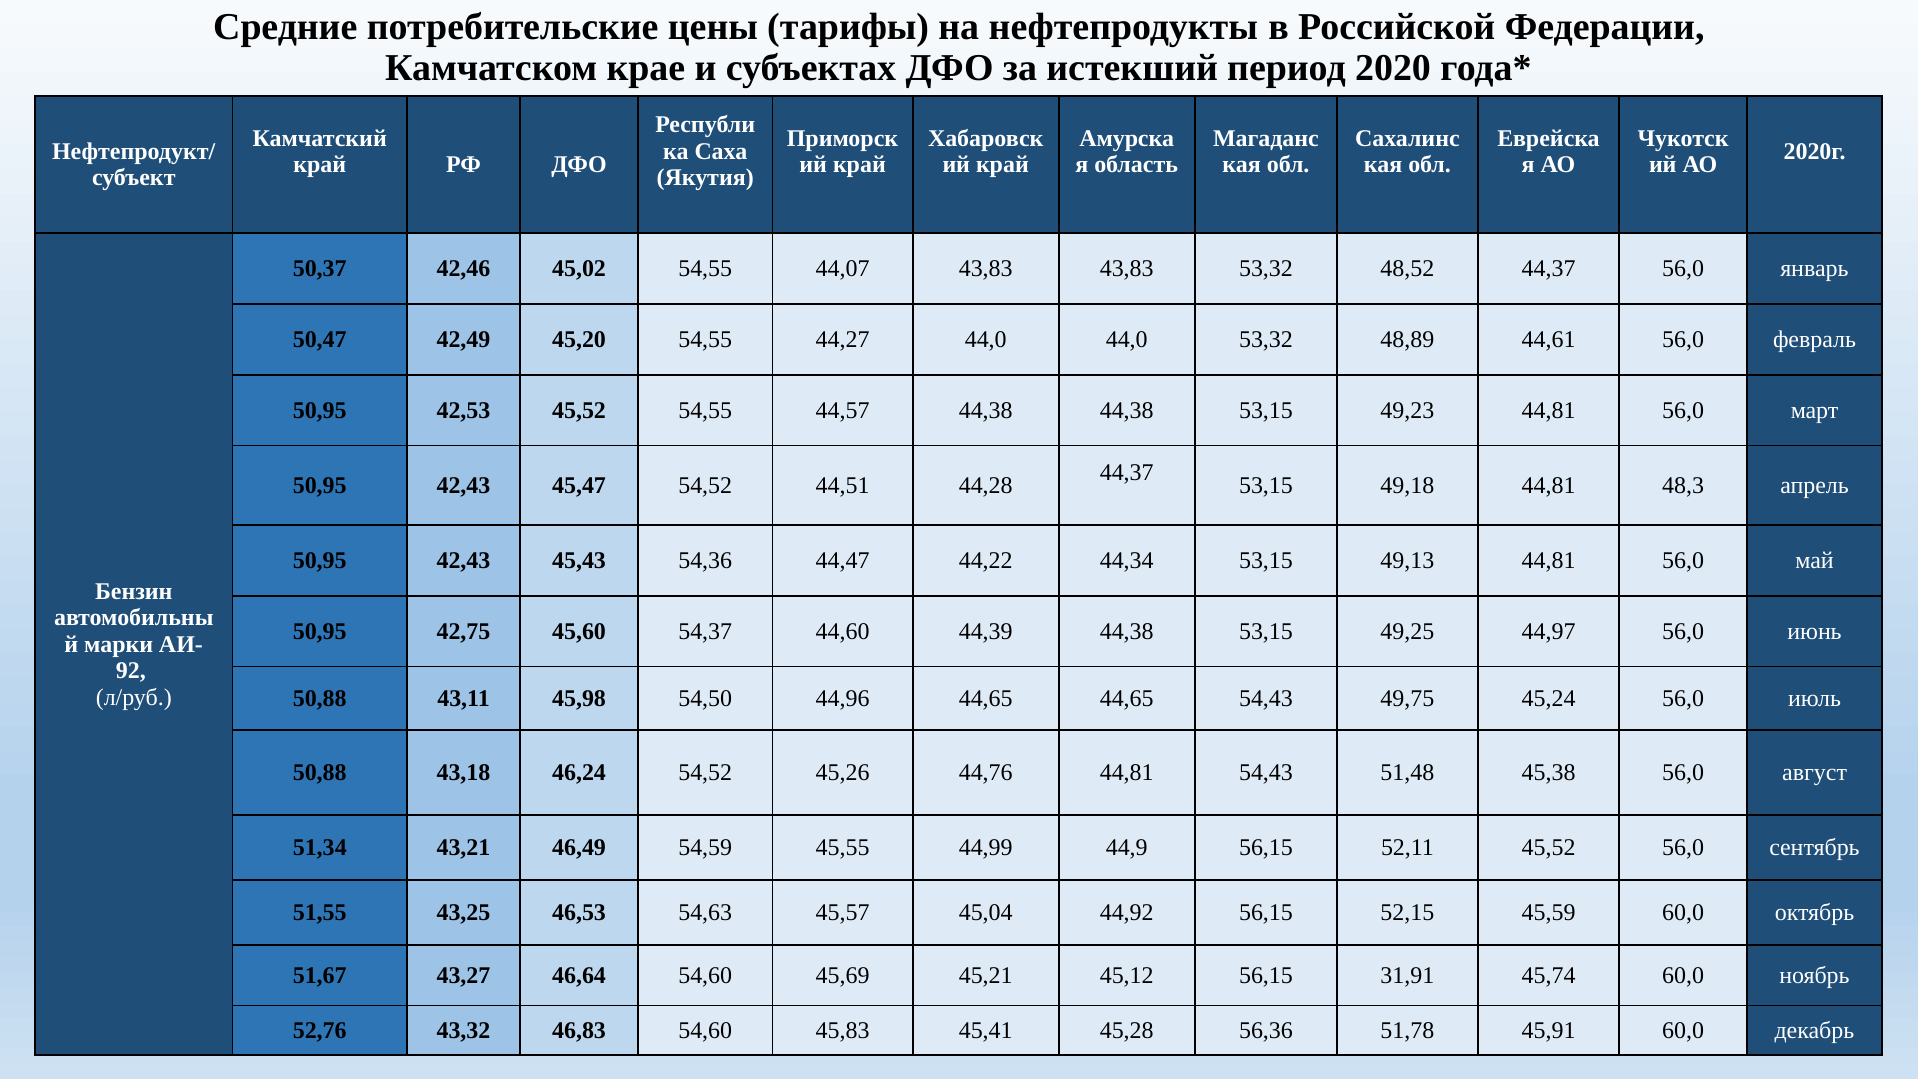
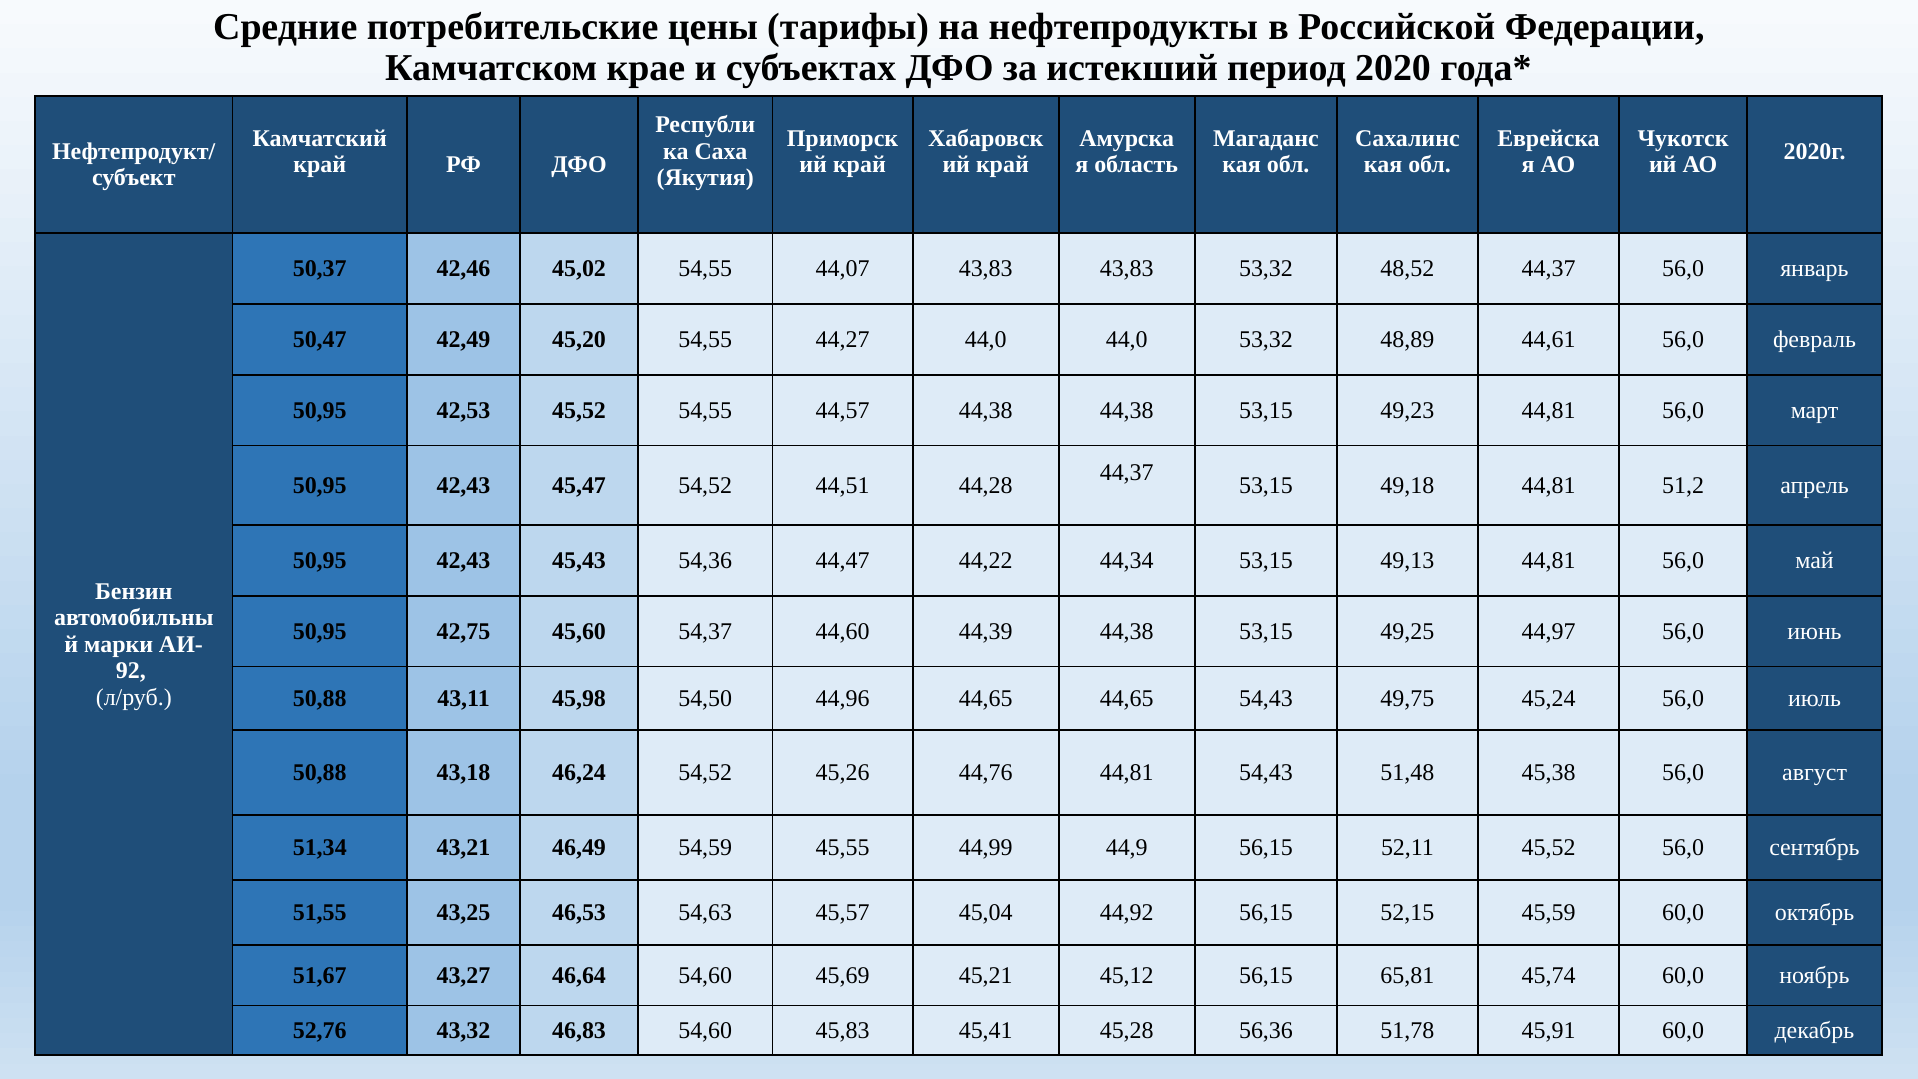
48,3: 48,3 -> 51,2
31,91: 31,91 -> 65,81
